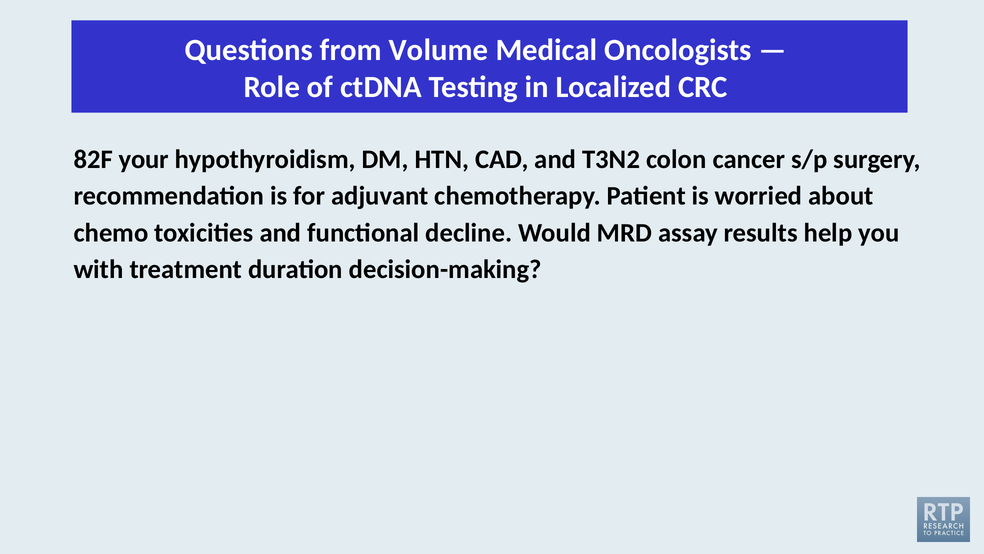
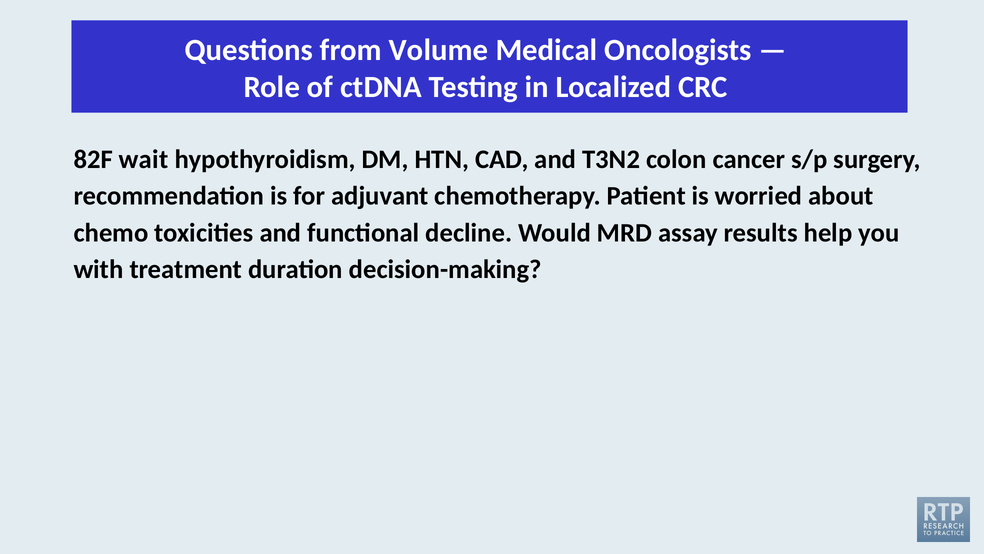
your: your -> wait
